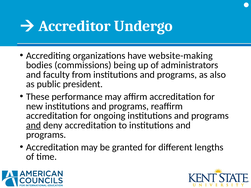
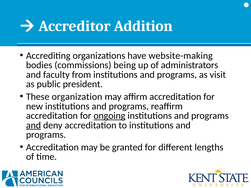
Undergo: Undergo -> Addition
also: also -> visit
performance: performance -> organization
ongoing underline: none -> present
